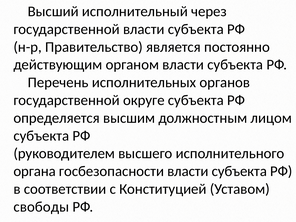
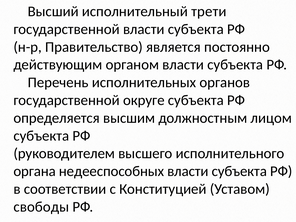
через: через -> трети
госбезопасности: госбезопасности -> недееспособных
